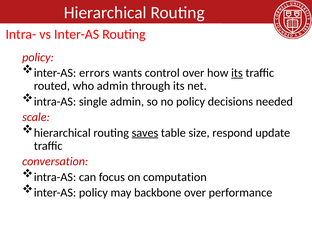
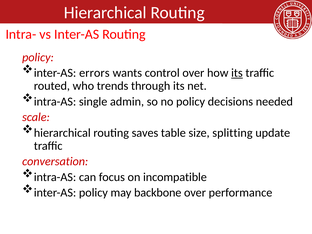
who admin: admin -> trends
saves underline: present -> none
respond: respond -> splitting
computation: computation -> incompatible
